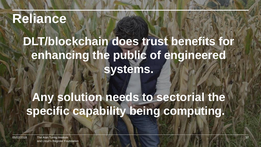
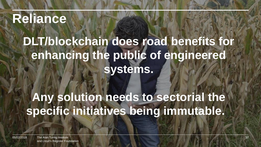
trust: trust -> road
capability: capability -> initiatives
computing: computing -> immutable
